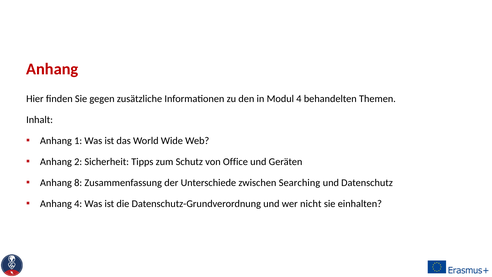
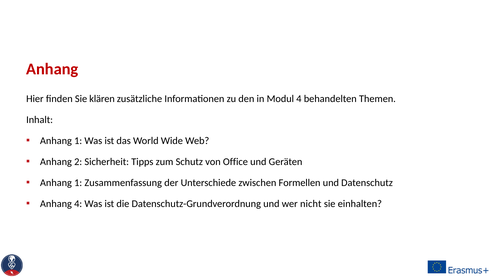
gegen: gegen -> klären
8 at (78, 183): 8 -> 1
Searching: Searching -> Formellen
